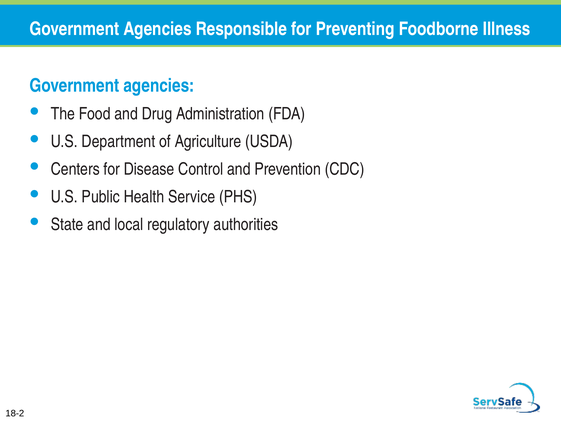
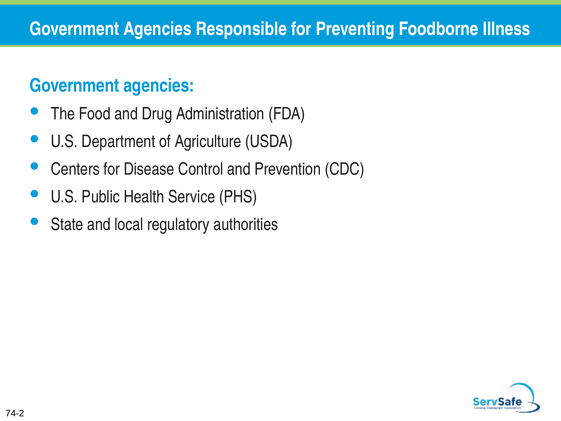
18-2: 18-2 -> 74-2
